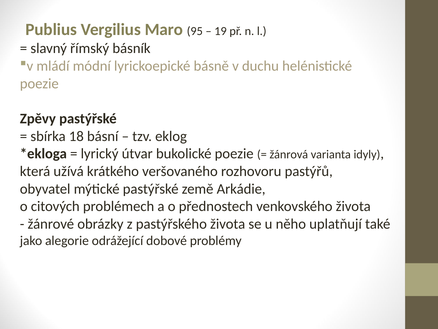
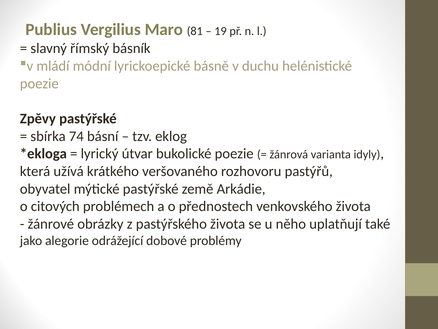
95: 95 -> 81
18: 18 -> 74
